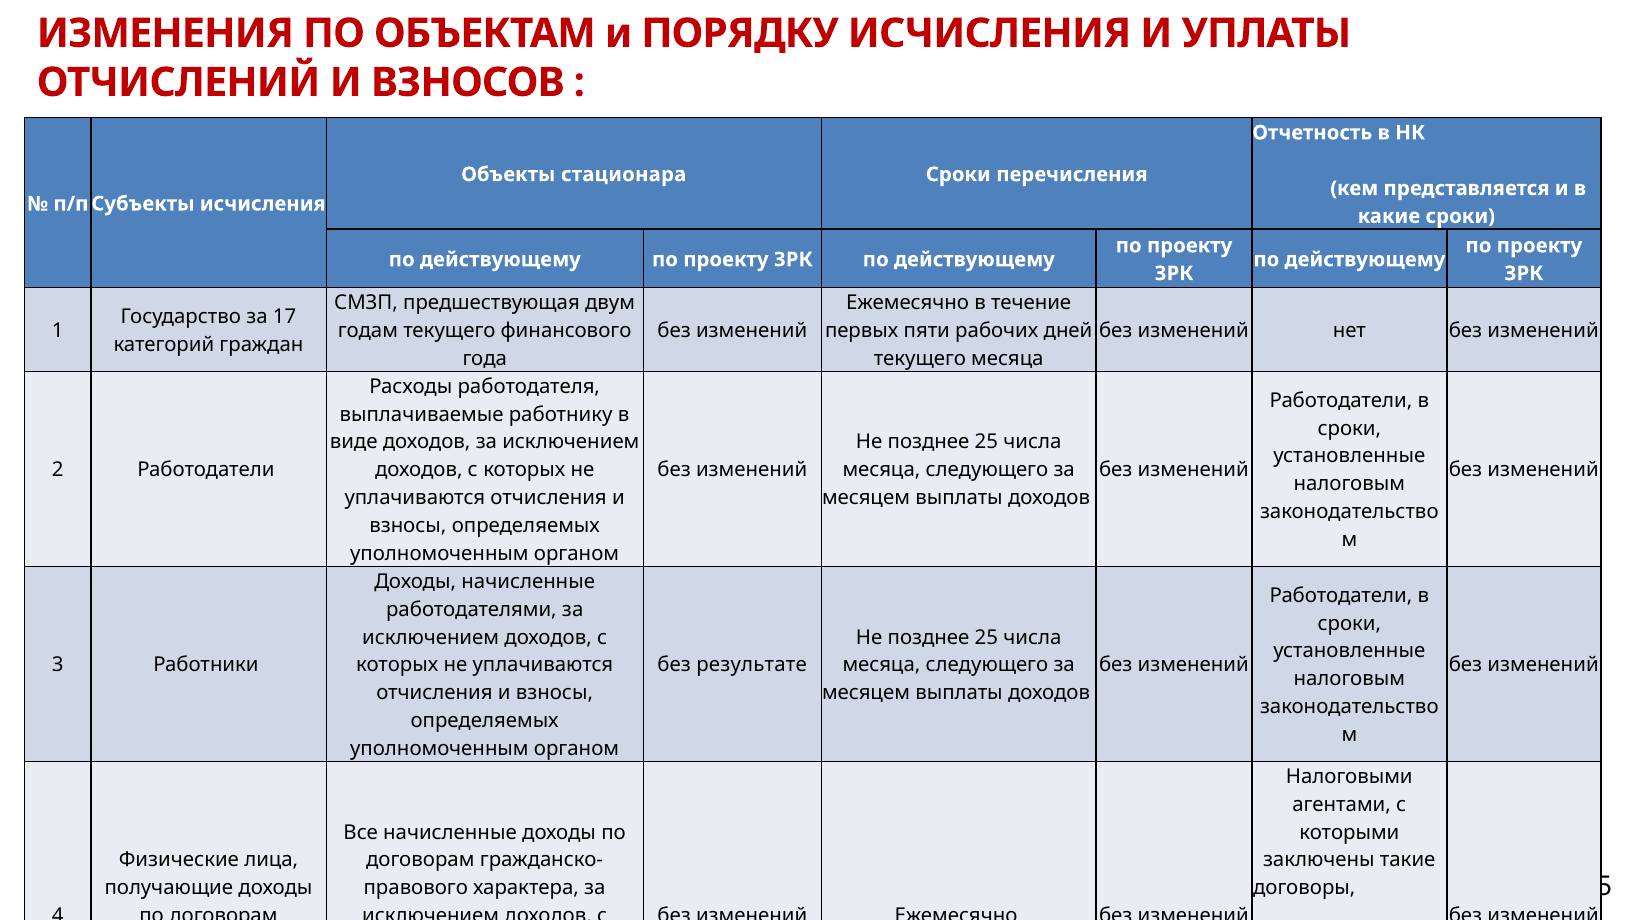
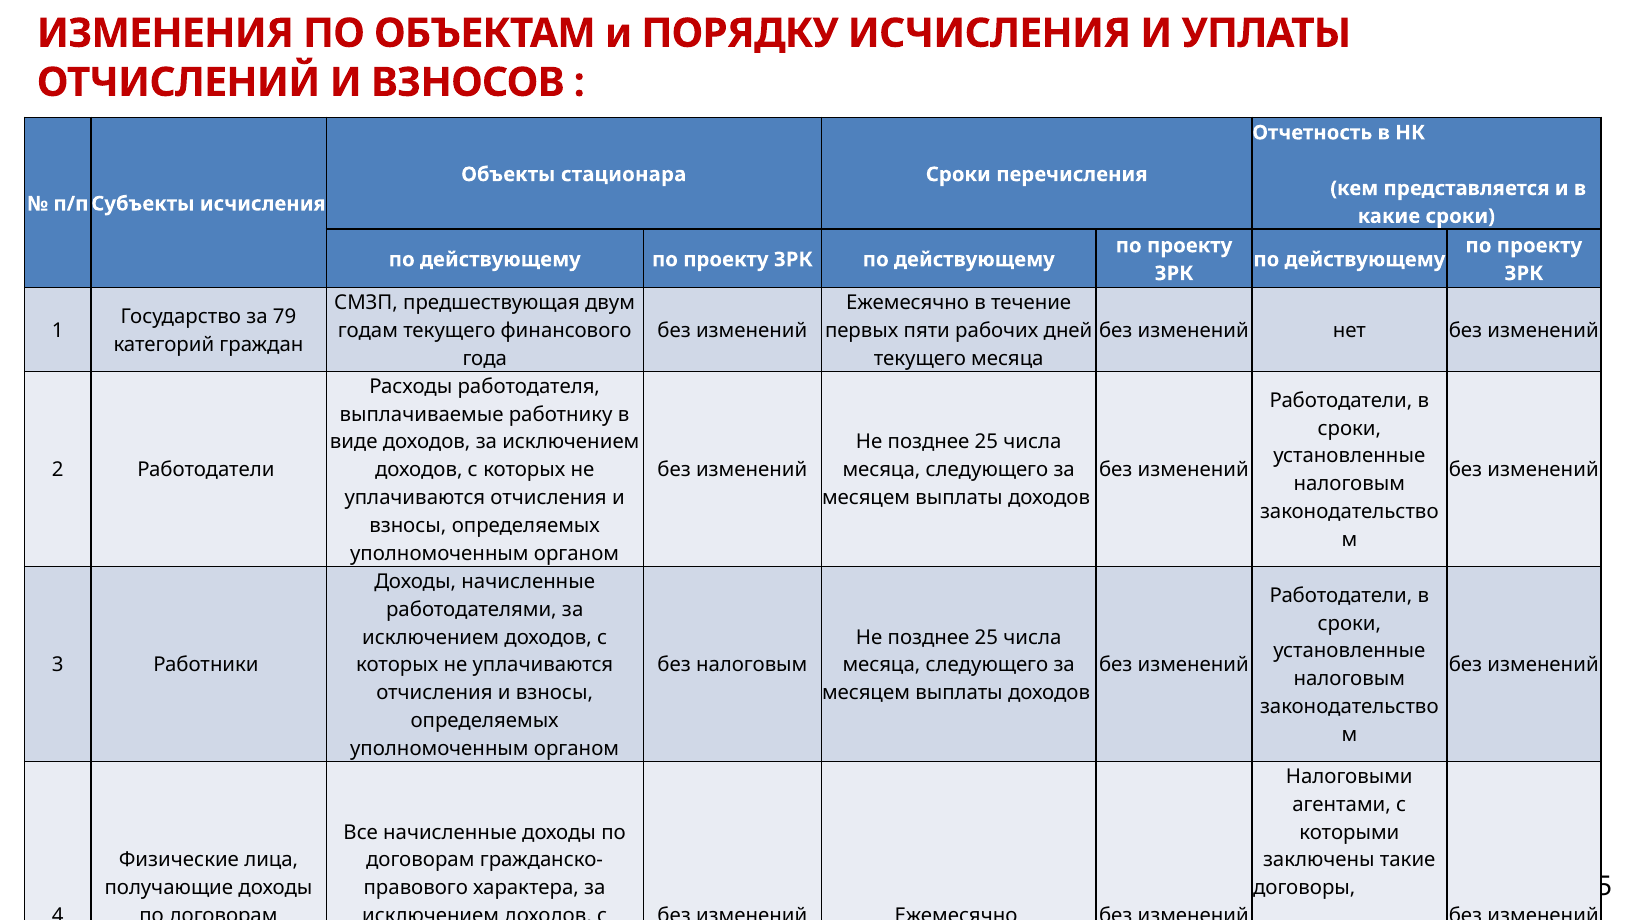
17: 17 -> 79
без результате: результате -> налоговым
